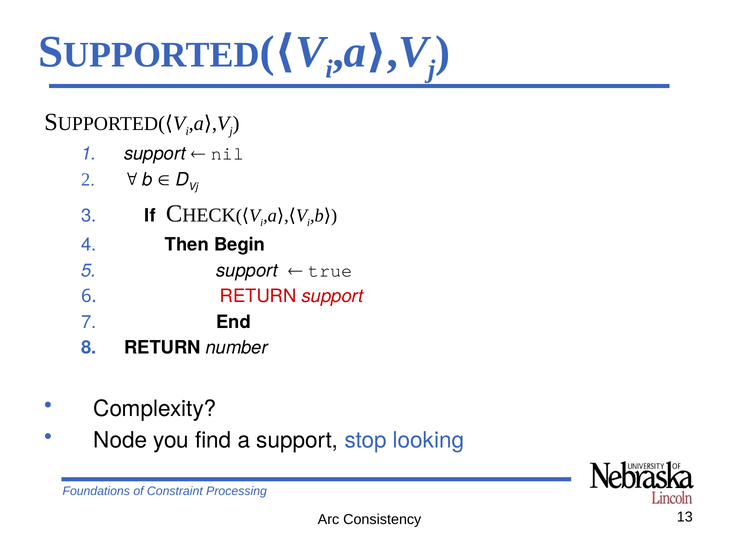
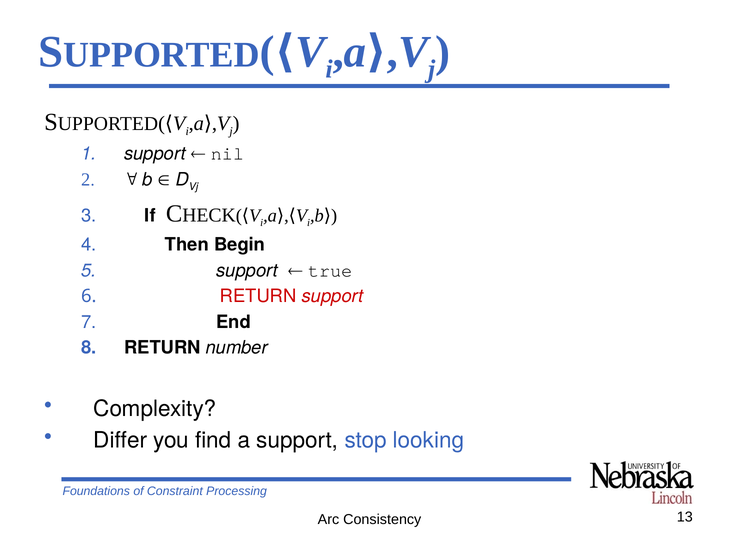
Node: Node -> Differ
